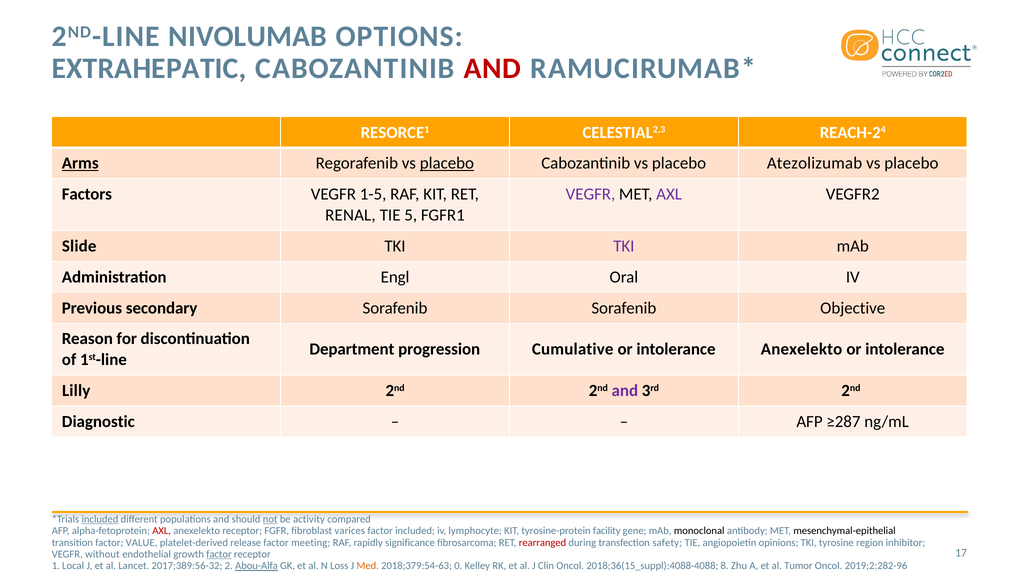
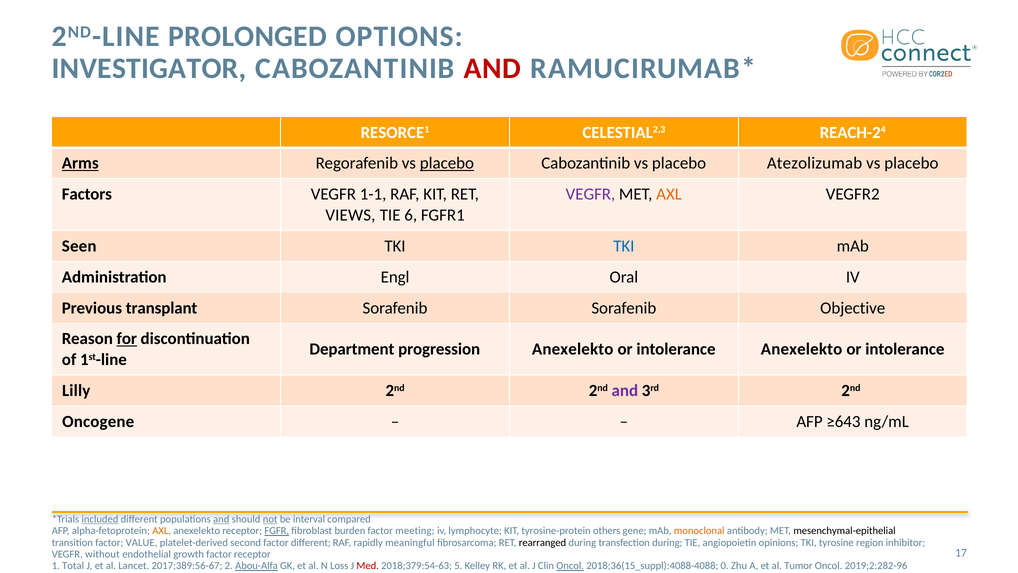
NIVOLUMAB: NIVOLUMAB -> PROLONGED
EXTRAHEPATIC: EXTRAHEPATIC -> INVESTIGATOR
1-5: 1-5 -> 1-1
AXL at (669, 194) colour: purple -> orange
RENAL: RENAL -> VIEWS
5: 5 -> 6
Slide: Slide -> Seen
TKI at (624, 246) colour: purple -> blue
secondary: secondary -> transplant
for underline: none -> present
progression Cumulative: Cumulative -> Anexelekto
Diagnostic: Diagnostic -> Oncogene
≥287: ≥287 -> ≥643
and at (221, 519) underline: none -> present
activity: activity -> interval
AXL at (162, 531) colour: red -> orange
FGFR underline: none -> present
varices: varices -> burden
factor included: included -> meeting
facility: facility -> others
monoclonal colour: black -> orange
release: release -> second
factor meeting: meeting -> different
significance: significance -> meaningful
rearranged colour: red -> black
transfection safety: safety -> during
factor at (219, 554) underline: present -> none
Local: Local -> Total
2017;389:56-32: 2017;389:56-32 -> 2017;389:56-67
Med colour: orange -> red
0: 0 -> 5
Oncol at (570, 566) underline: none -> present
8: 8 -> 0
